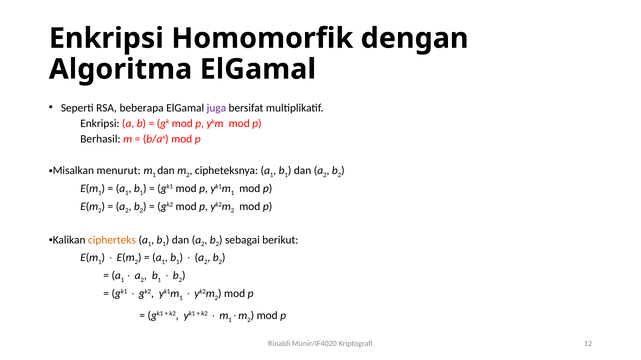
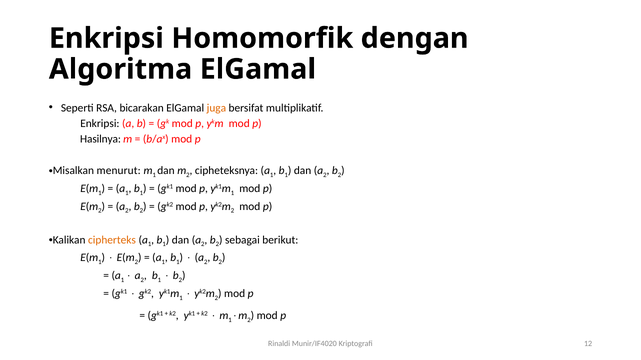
beberapa: beberapa -> bicarakan
juga colour: purple -> orange
Berhasil: Berhasil -> Hasilnya
